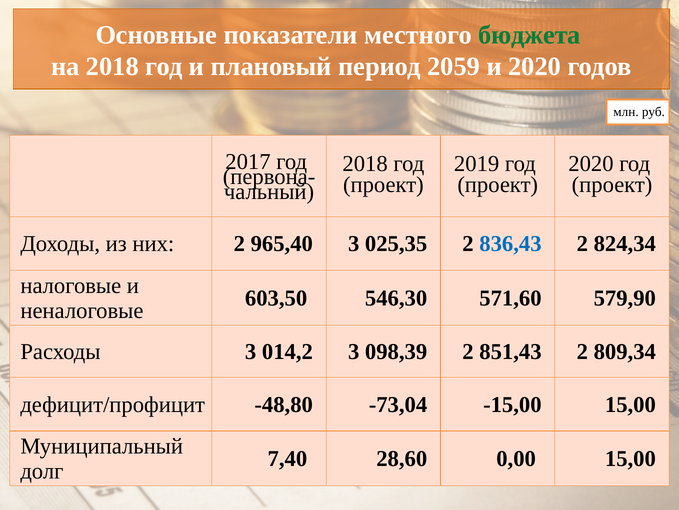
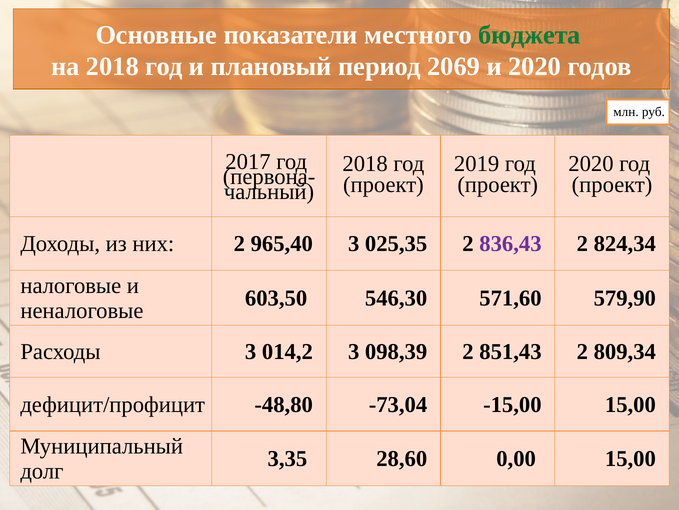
2059: 2059 -> 2069
836,43 colour: blue -> purple
7,40: 7,40 -> 3,35
